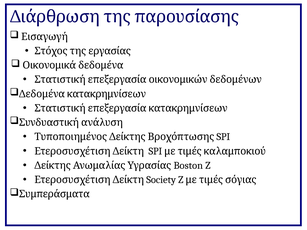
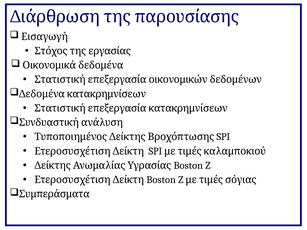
Society at (161, 180): Society -> Boston
